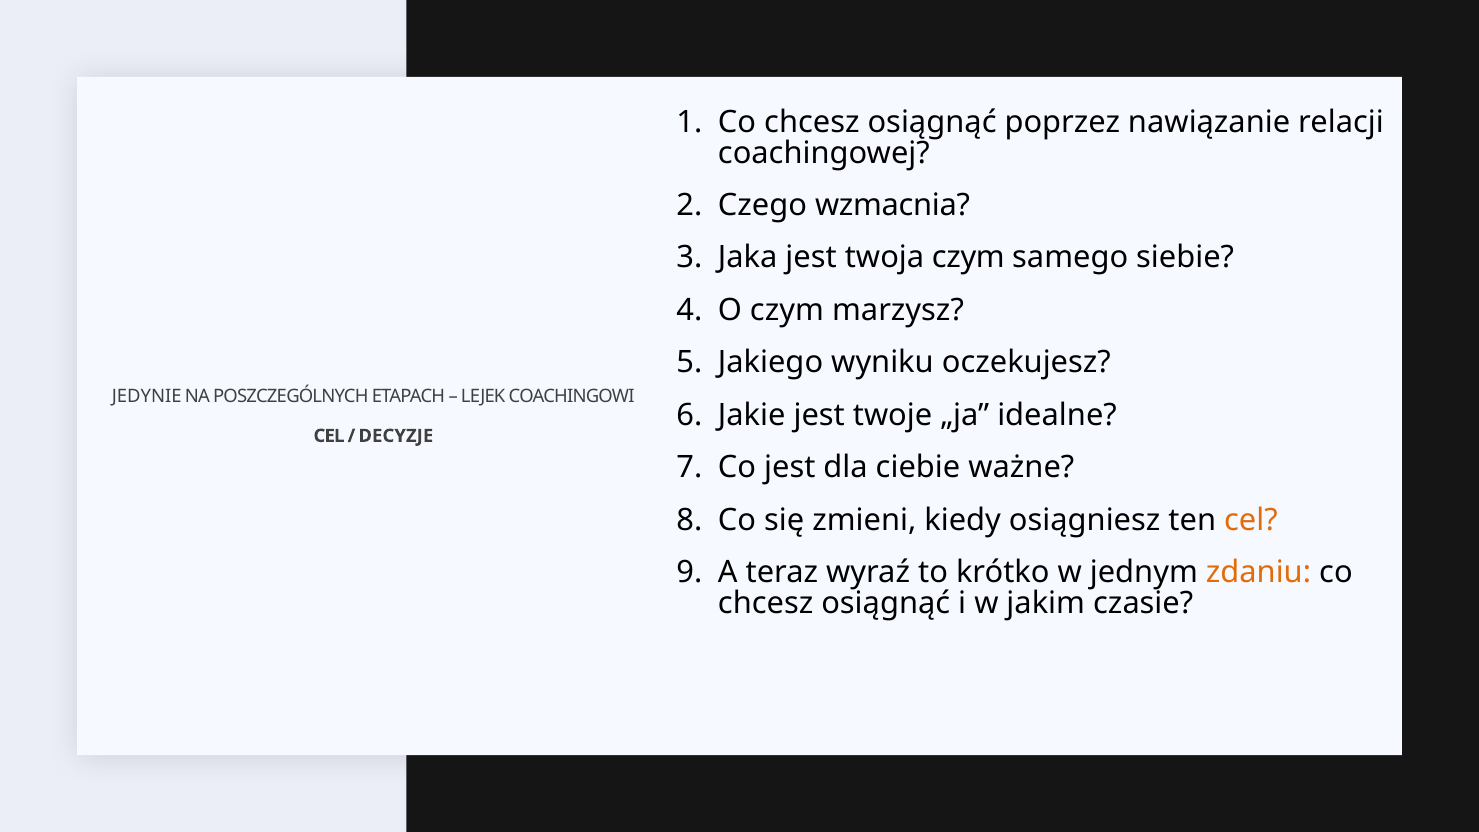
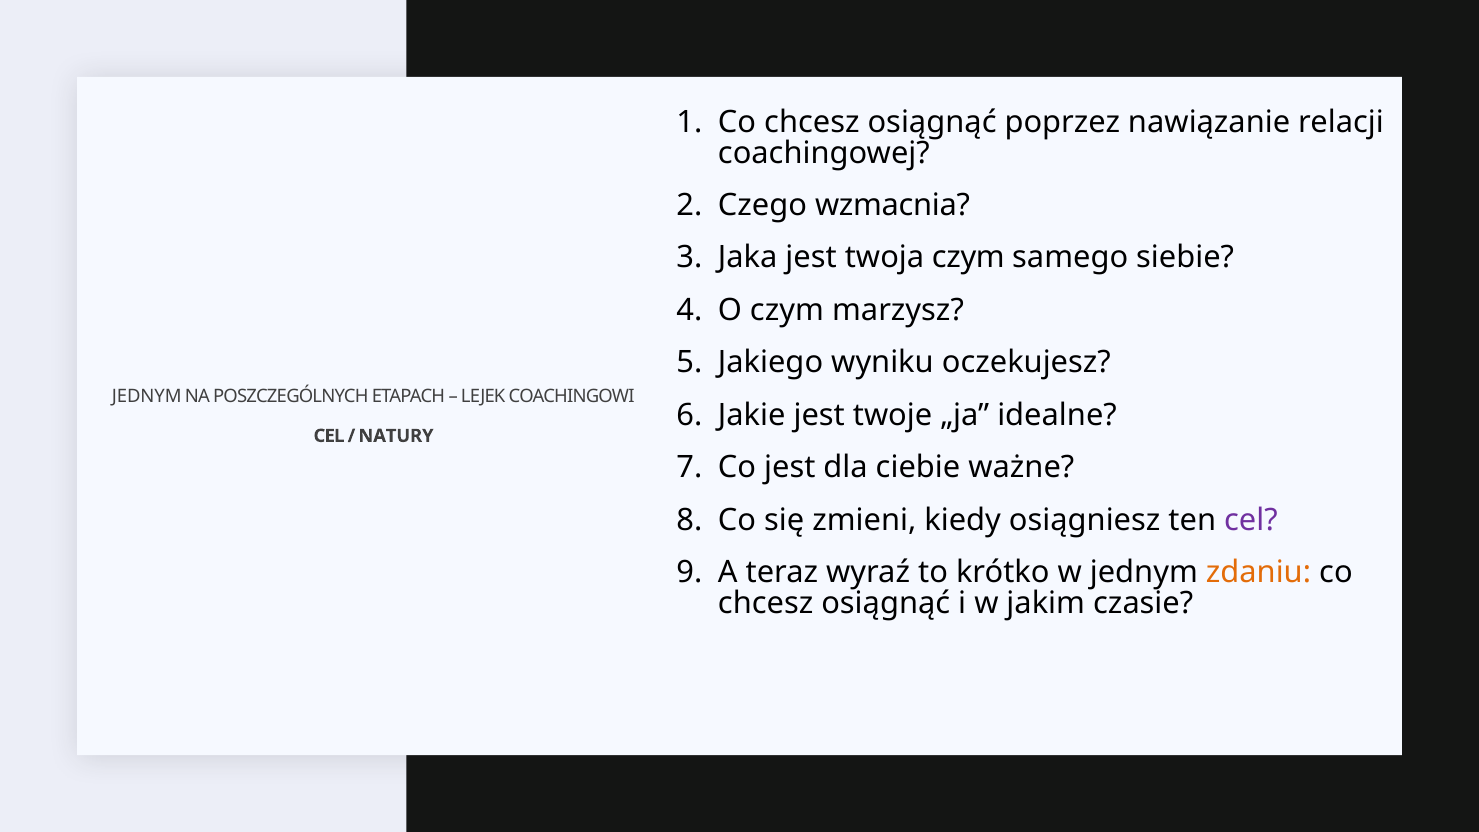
JEDYNIE at (147, 396): JEDYNIE -> JEDNYM
DECYZJE: DECYZJE -> NATURY
cel at (1251, 520) colour: orange -> purple
